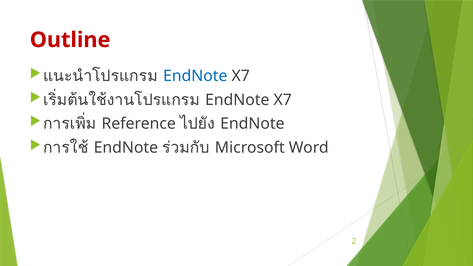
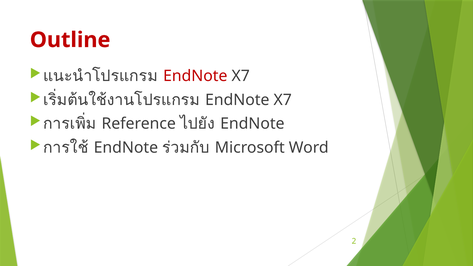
EndNote at (195, 76) colour: blue -> red
